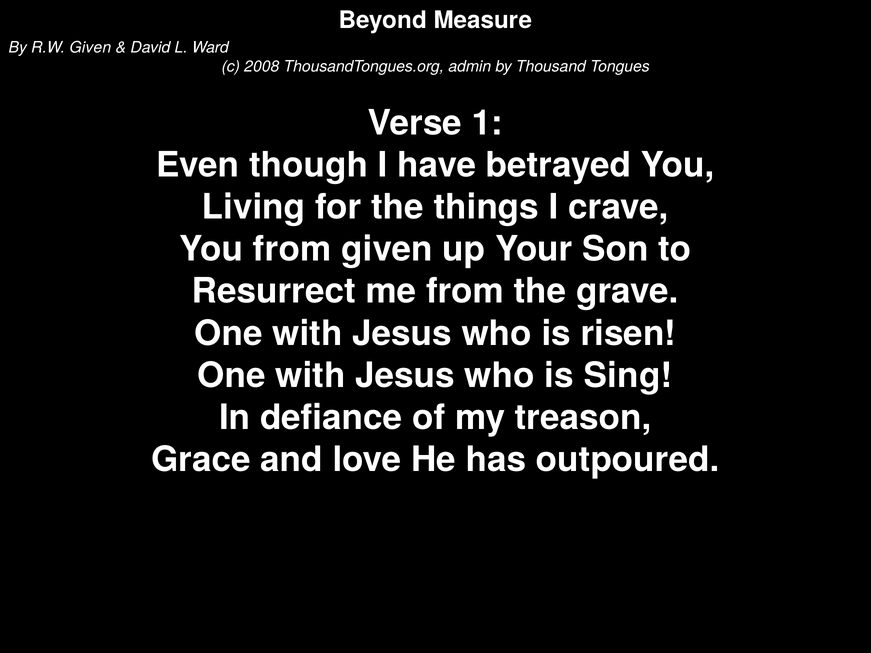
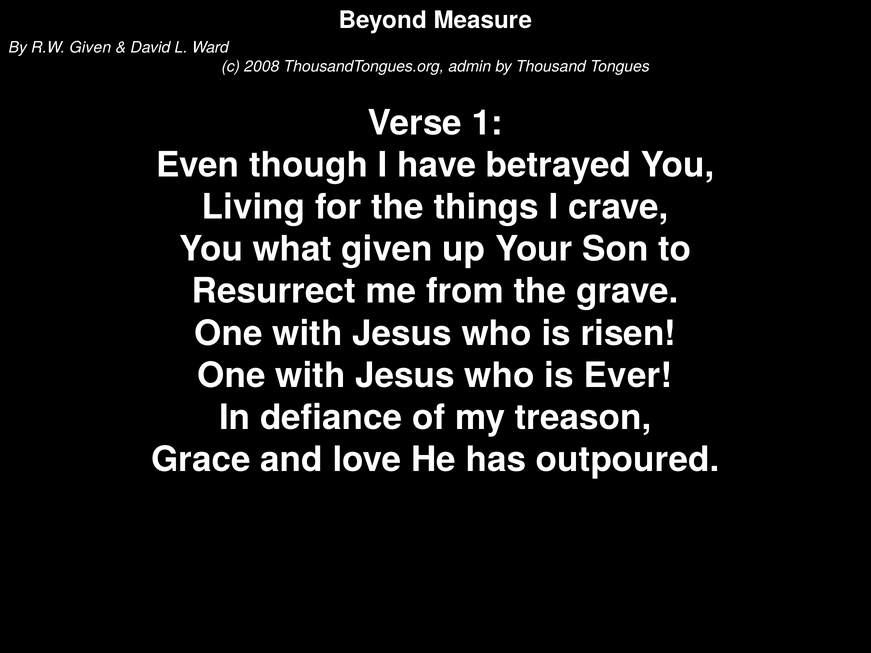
You from: from -> what
Sing: Sing -> Ever
